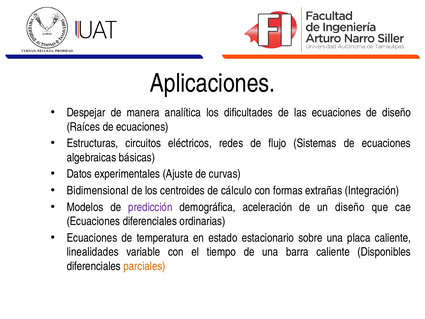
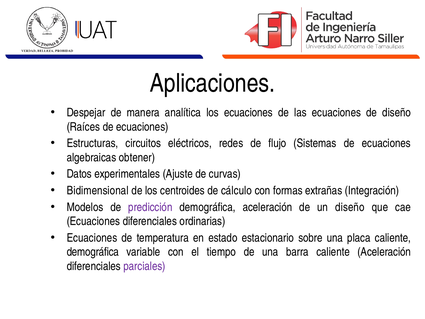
los dificultades: dificultades -> ecuaciones
básicas: básicas -> obtener
linealidades at (93, 252): linealidades -> demográfica
caliente Disponibles: Disponibles -> Aceleración
parciales colour: orange -> purple
